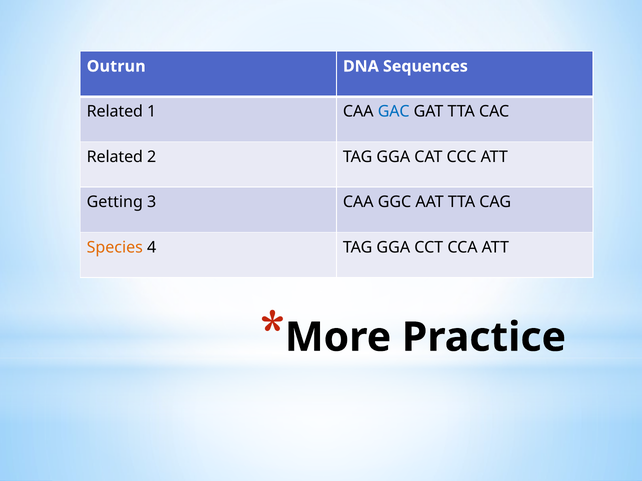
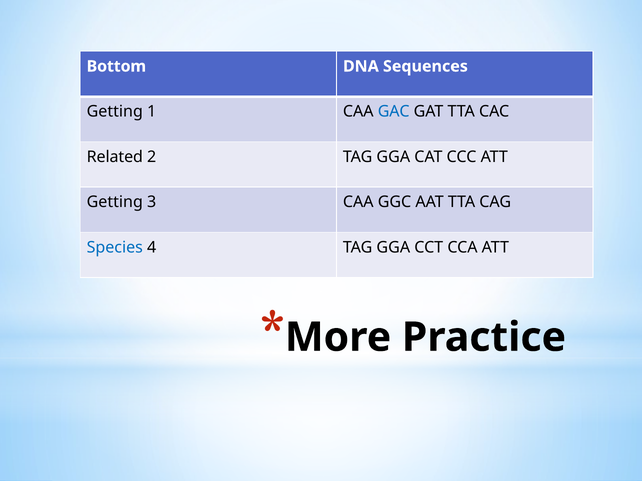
Outrun: Outrun -> Bottom
Related at (115, 112): Related -> Getting
Species colour: orange -> blue
